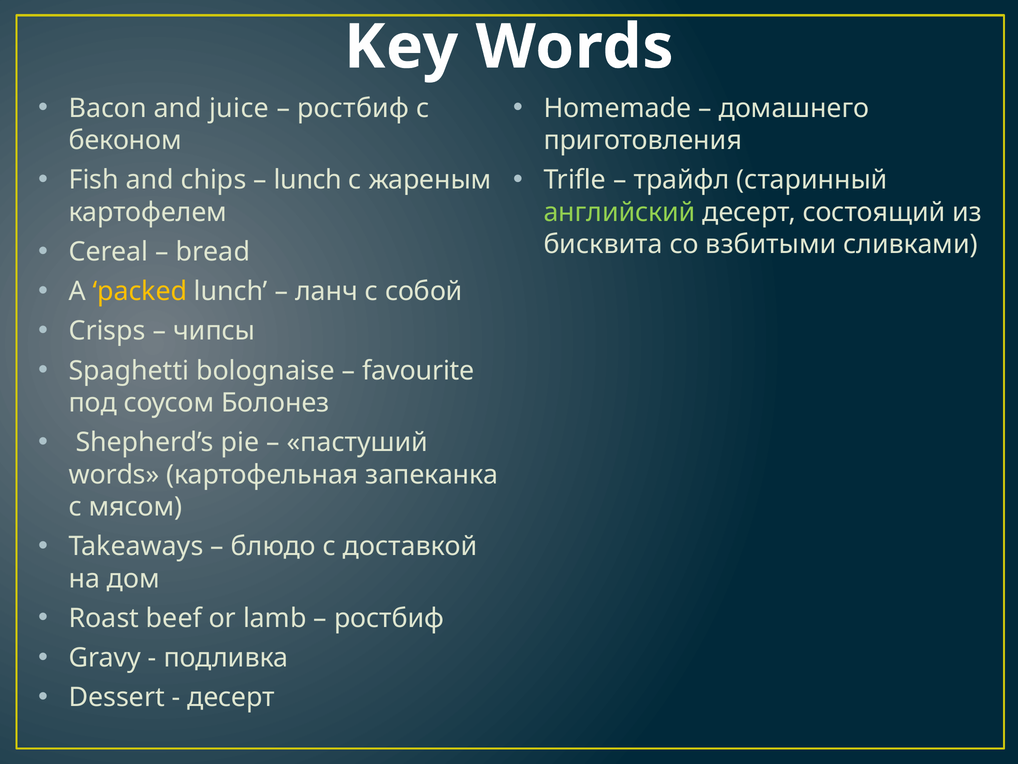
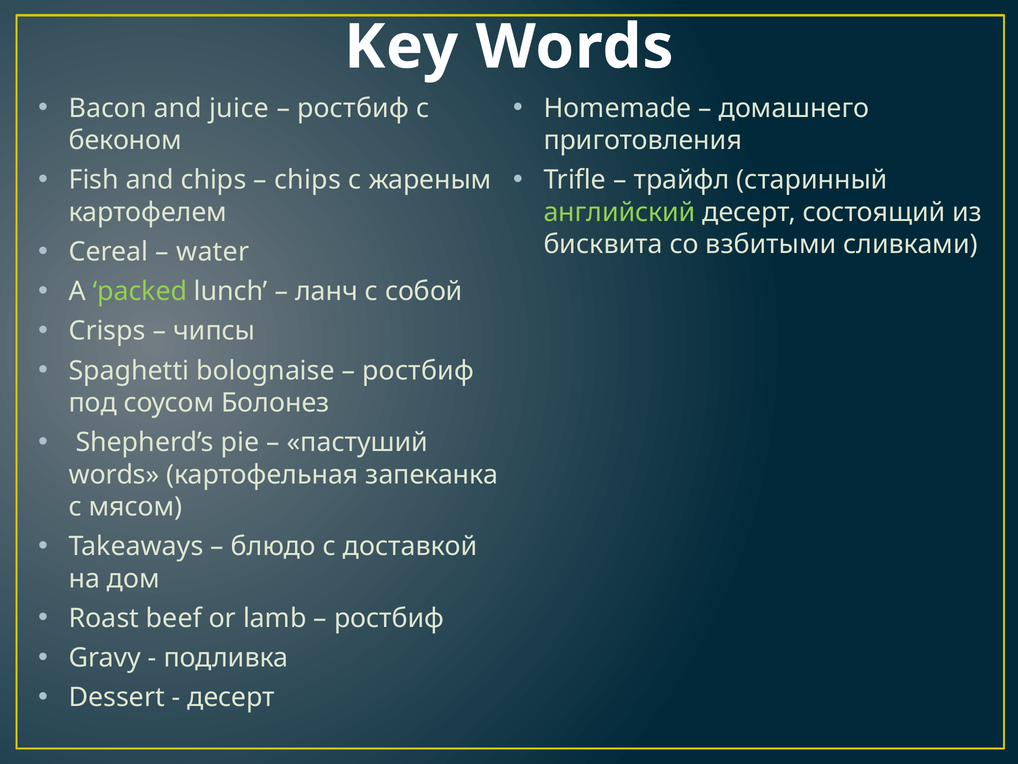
lunch at (308, 180): lunch -> chips
bread: bread -> water
packed colour: yellow -> light green
favourite at (418, 370): favourite -> ростбиф
